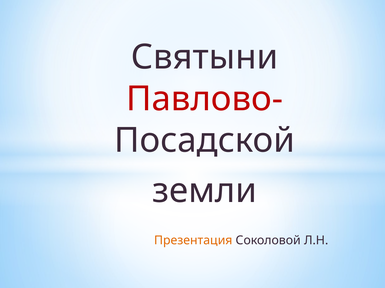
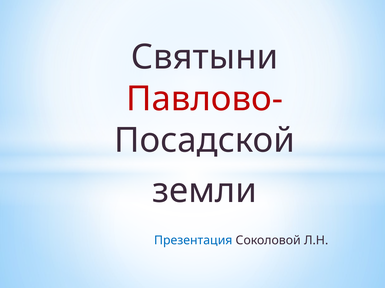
Презентация colour: orange -> blue
